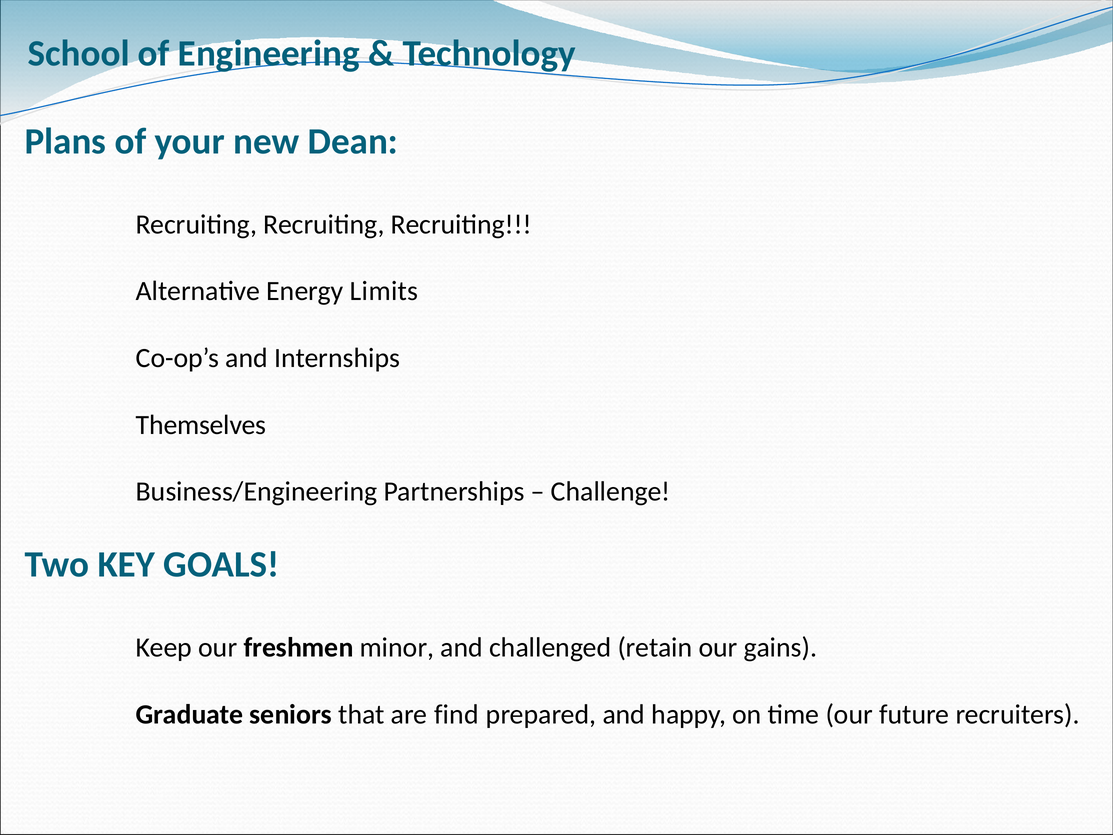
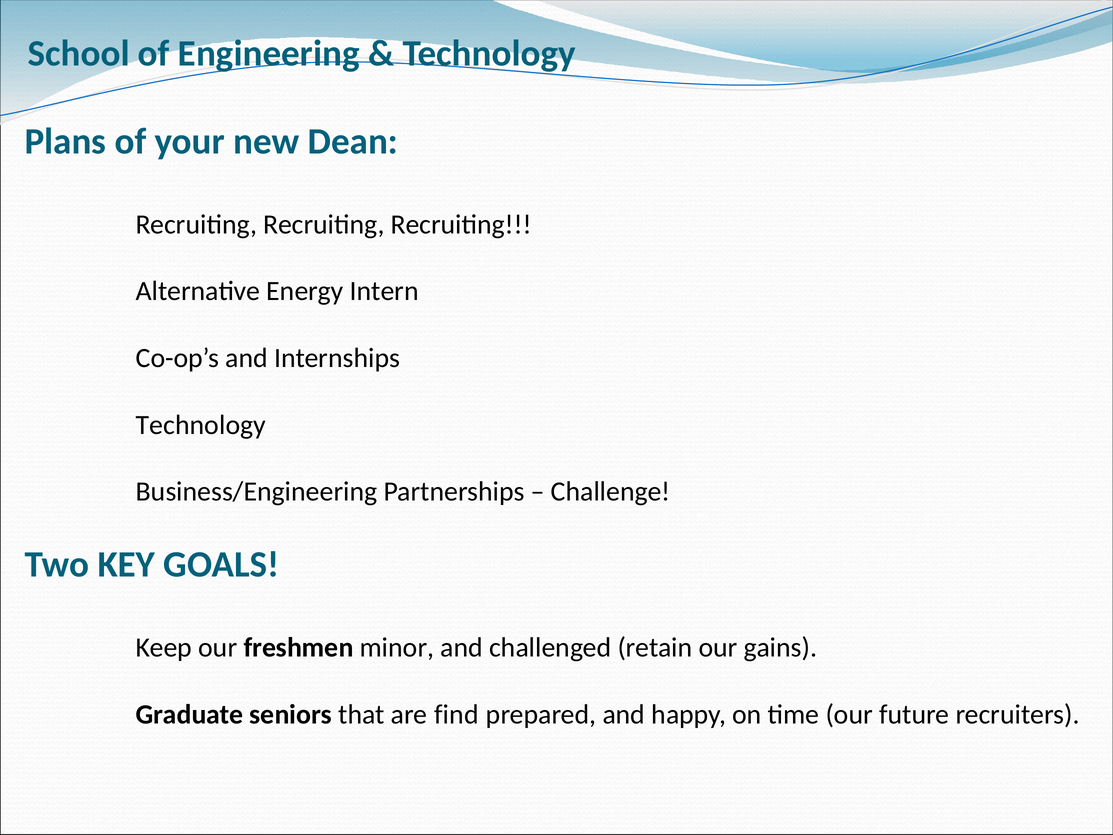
Limits: Limits -> Intern
Themselves at (201, 425): Themselves -> Technology
